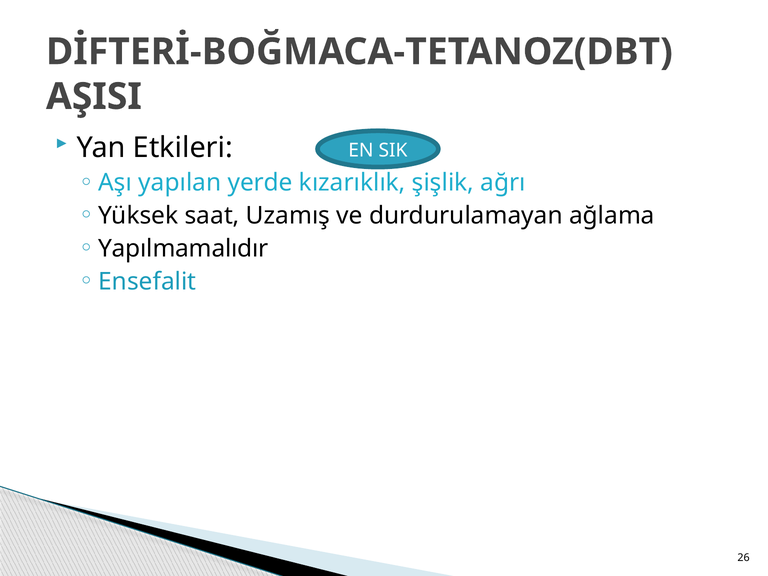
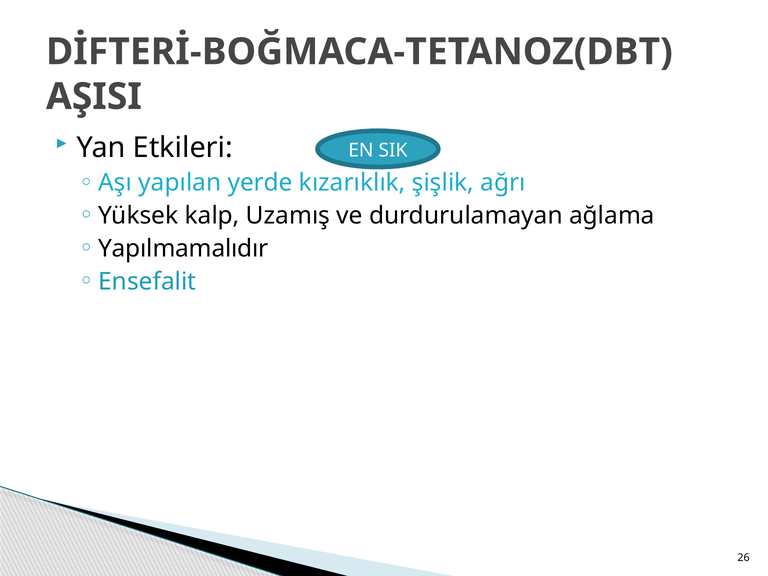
saat: saat -> kalp
